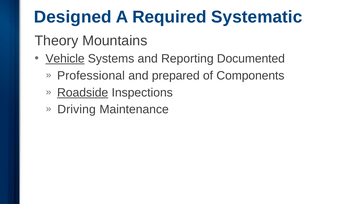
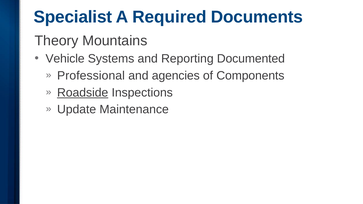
Designed: Designed -> Specialist
Systematic: Systematic -> Documents
Vehicle underline: present -> none
prepared: prepared -> agencies
Driving: Driving -> Update
